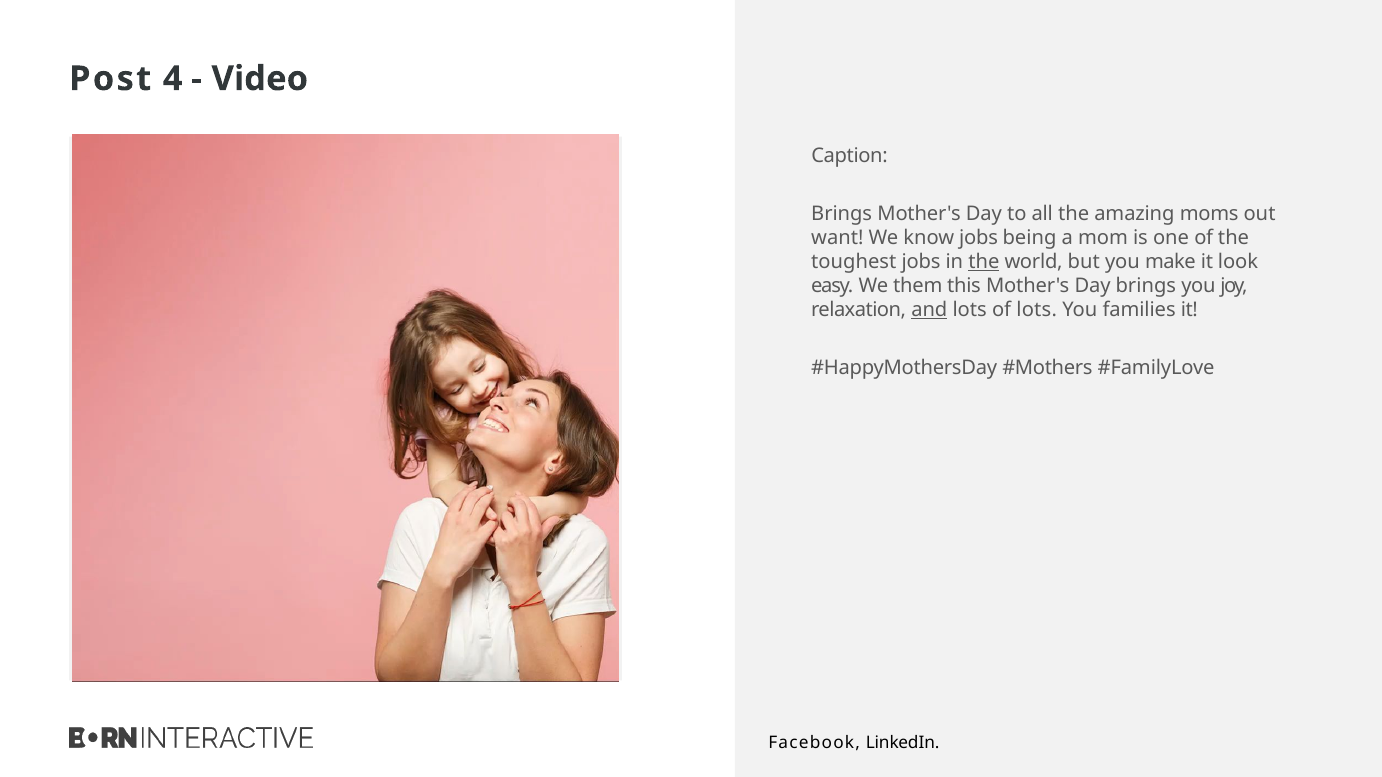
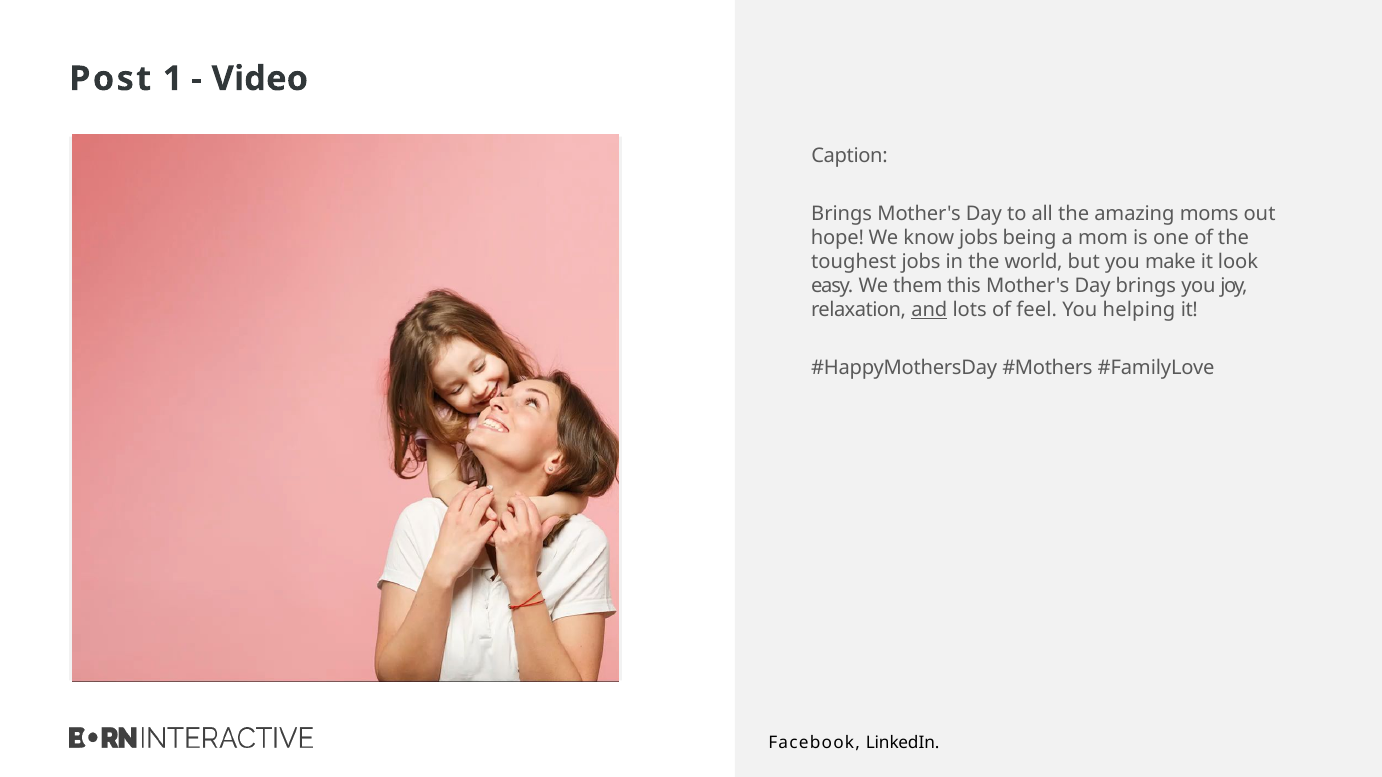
4: 4 -> 1
want: want -> hope
the at (984, 262) underline: present -> none
of lots: lots -> feel
families: families -> helping
